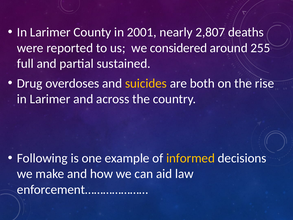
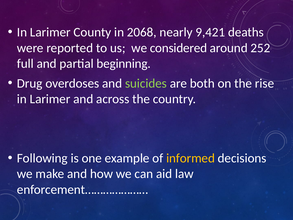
2001: 2001 -> 2068
2,807: 2,807 -> 9,421
255: 255 -> 252
sustained: sustained -> beginning
suicides colour: yellow -> light green
